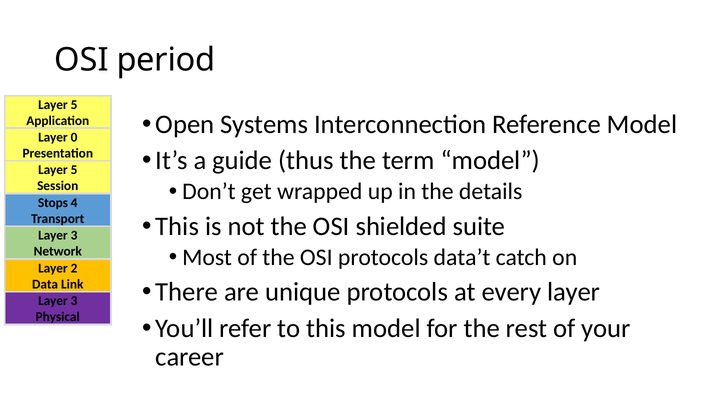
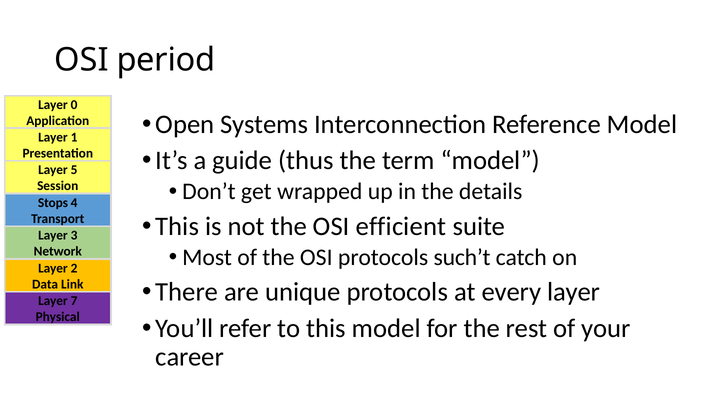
5 at (74, 105): 5 -> 0
0: 0 -> 1
shielded: shielded -> efficient
data’t: data’t -> such’t
3 at (74, 301): 3 -> 7
